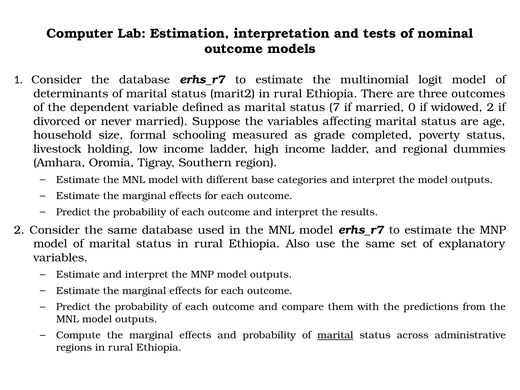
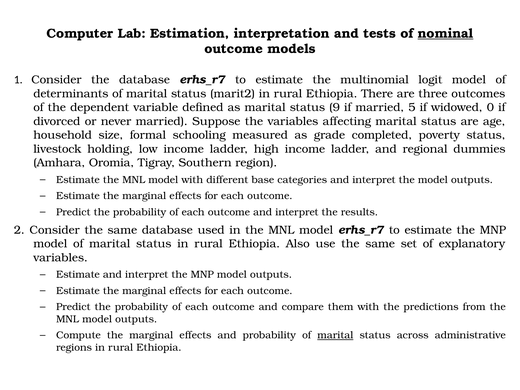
nominal underline: none -> present
7: 7 -> 9
0: 0 -> 5
widowed 2: 2 -> 0
